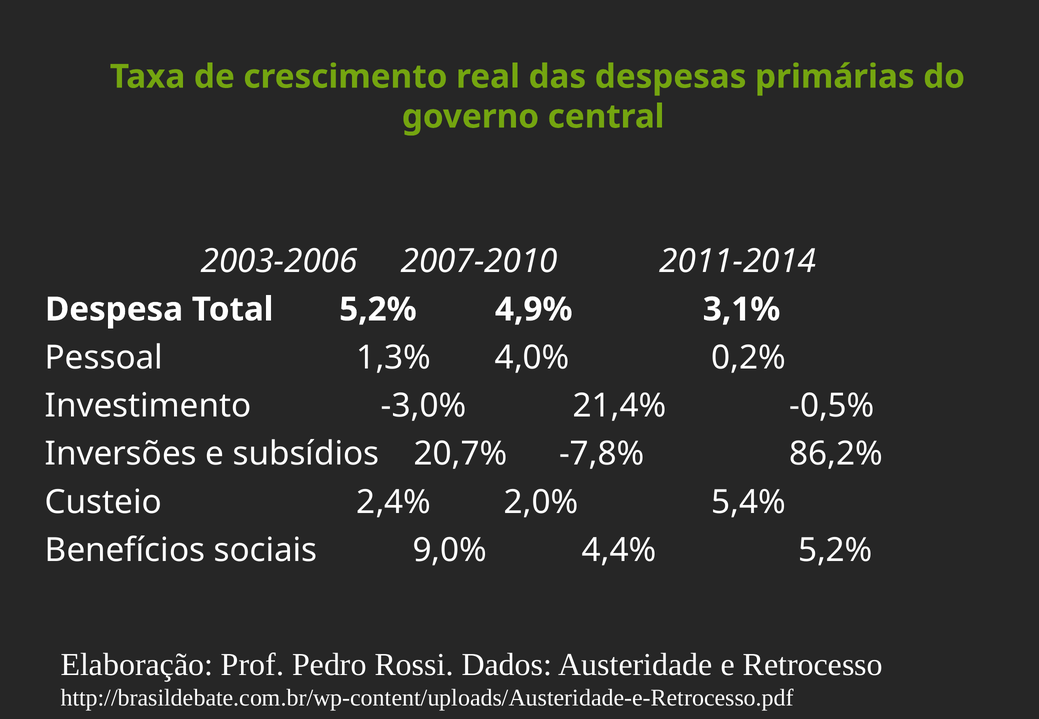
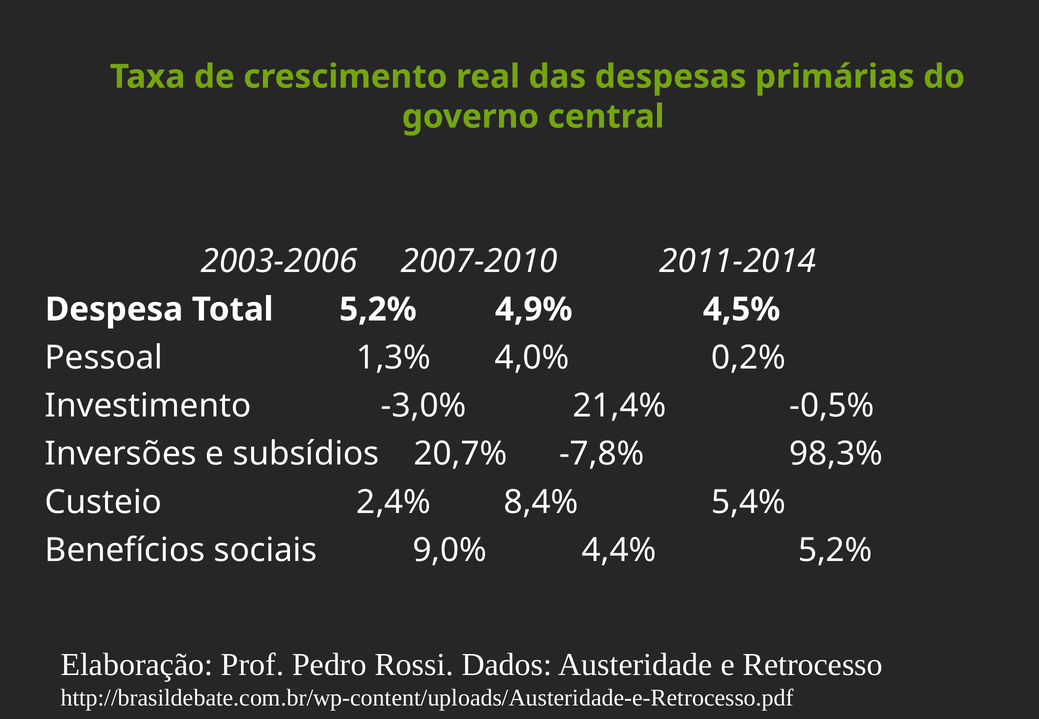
3,1%: 3,1% -> 4,5%
86,2%: 86,2% -> 98,3%
2,0%: 2,0% -> 8,4%
